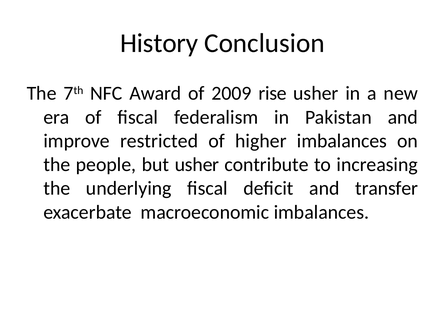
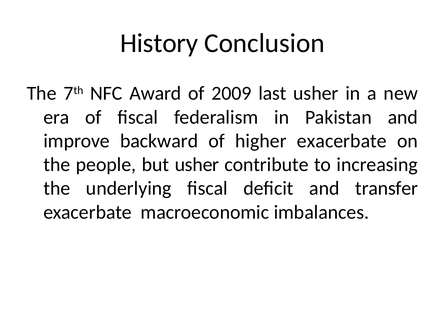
rise: rise -> last
restricted: restricted -> backward
higher imbalances: imbalances -> exacerbate
